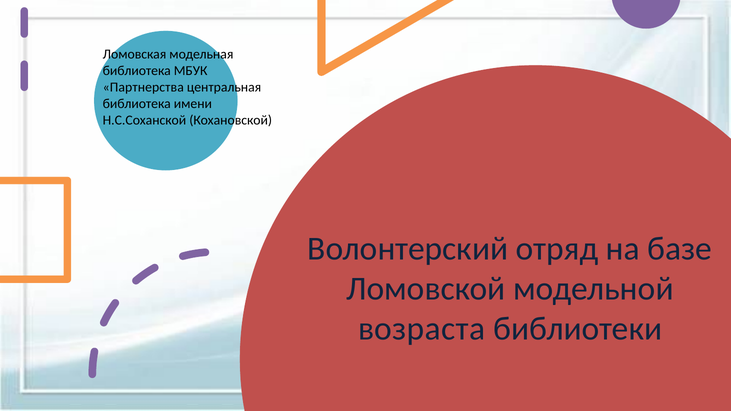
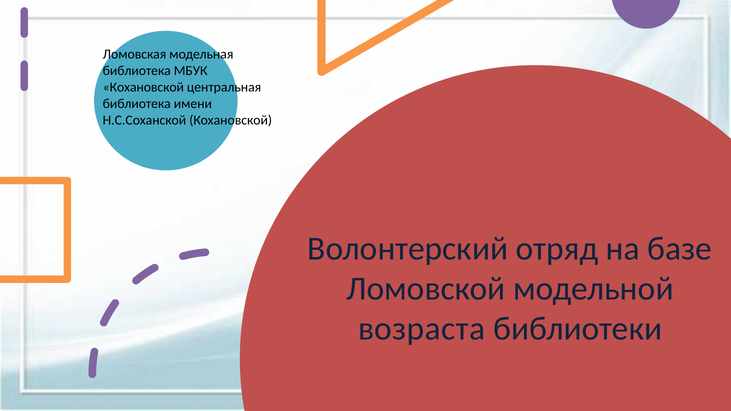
Партнерства at (143, 87): Партнерства -> Кохановской
